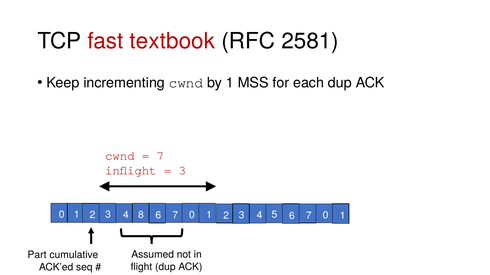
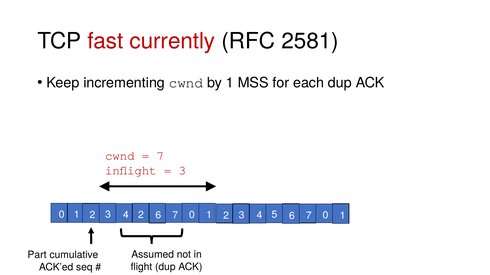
textbook: textbook -> currently
4 8: 8 -> 2
